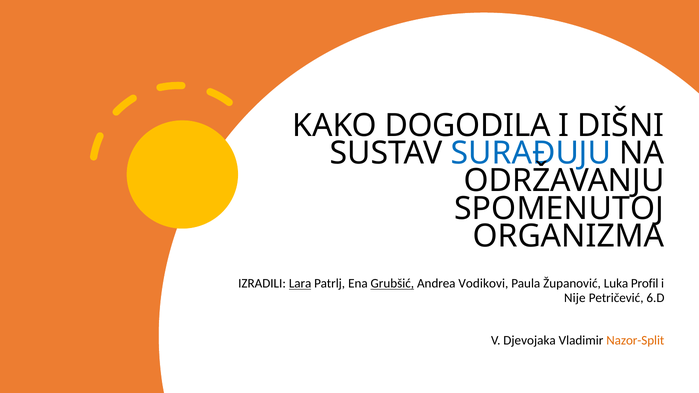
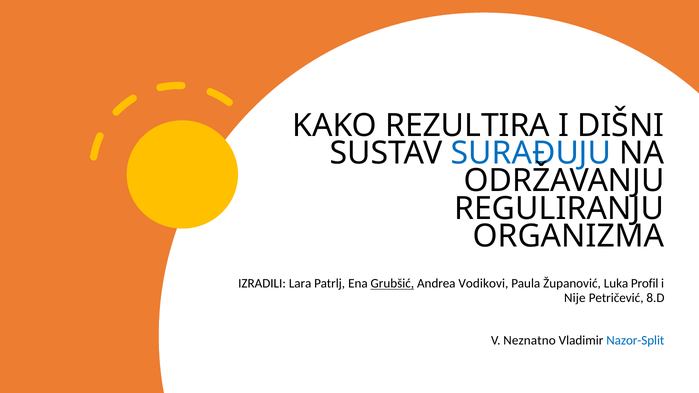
DOGODILA: DOGODILA -> REZULTIRA
SPOMENUTOJ: SPOMENUTOJ -> REGULIRANJU
Lara underline: present -> none
6.D: 6.D -> 8.D
Djevojaka: Djevojaka -> Neznatno
Nazor-Split colour: orange -> blue
